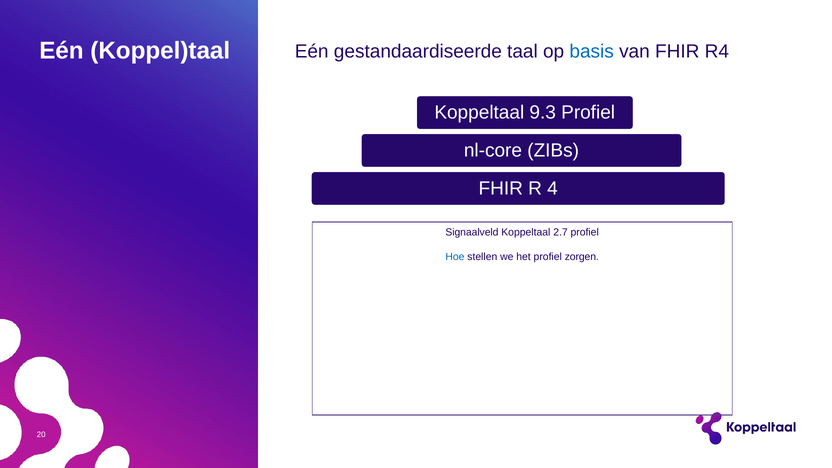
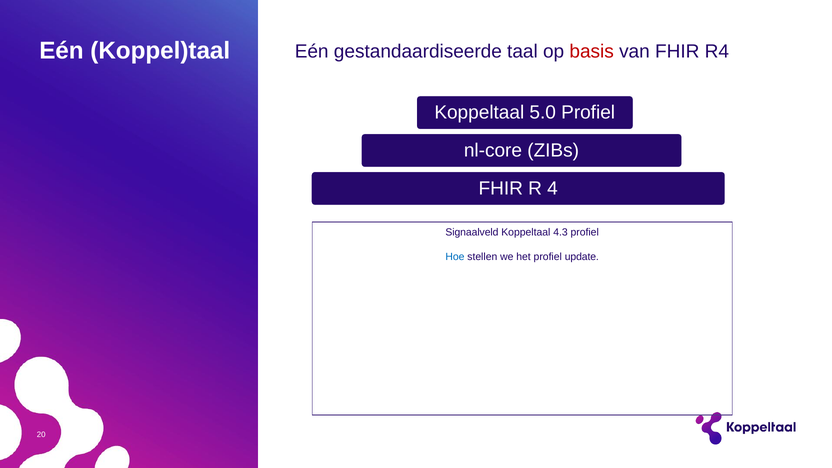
basis colour: blue -> red
9.3: 9.3 -> 5.0
2.7: 2.7 -> 4.3
zorgen: zorgen -> update
